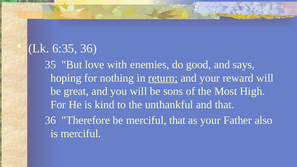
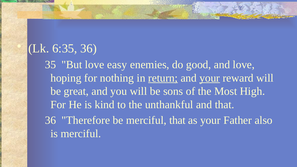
with: with -> easy
and says: says -> love
your at (210, 78) underline: none -> present
